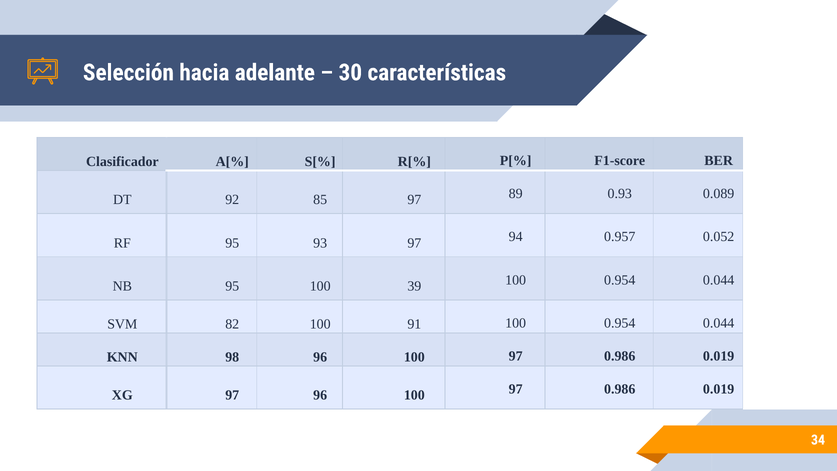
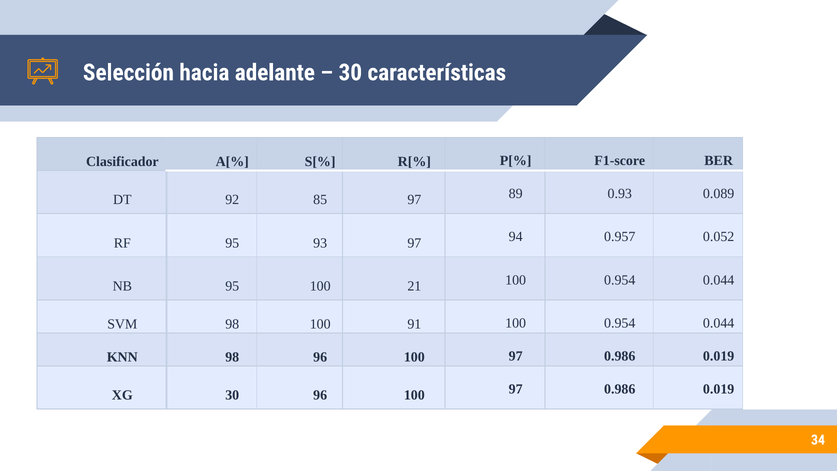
39: 39 -> 21
SVM 82: 82 -> 98
XG 97: 97 -> 30
